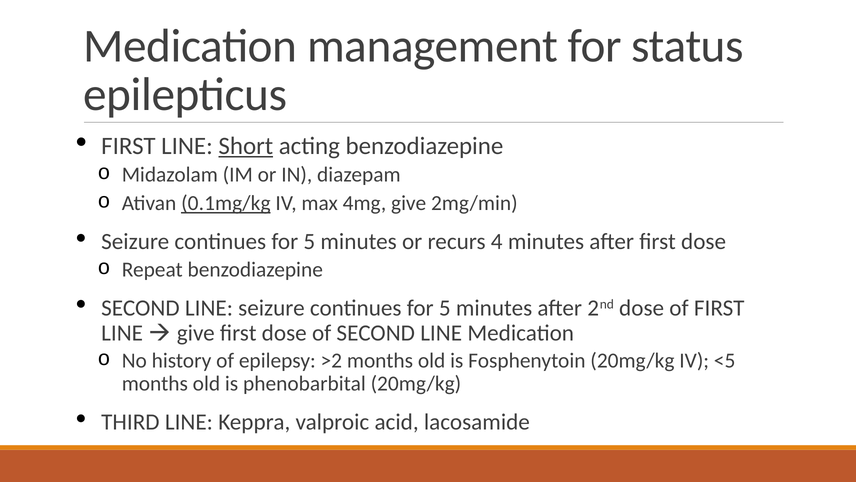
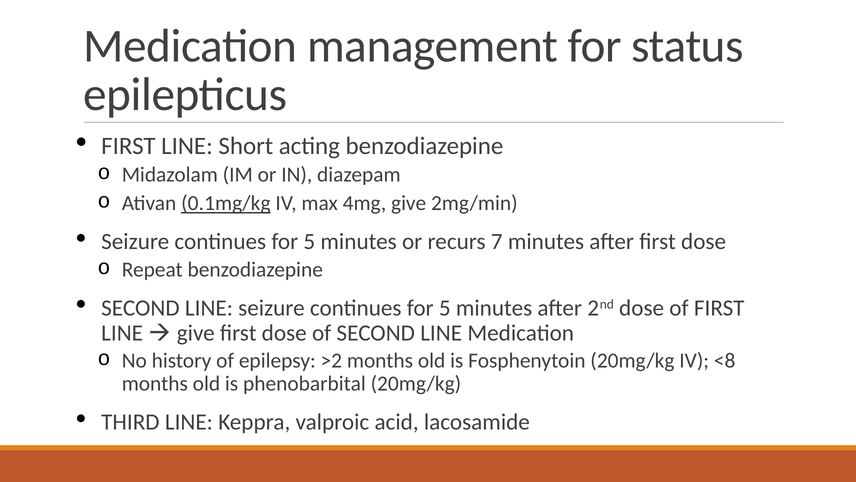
Short underline: present -> none
4: 4 -> 7
<5: <5 -> <8
